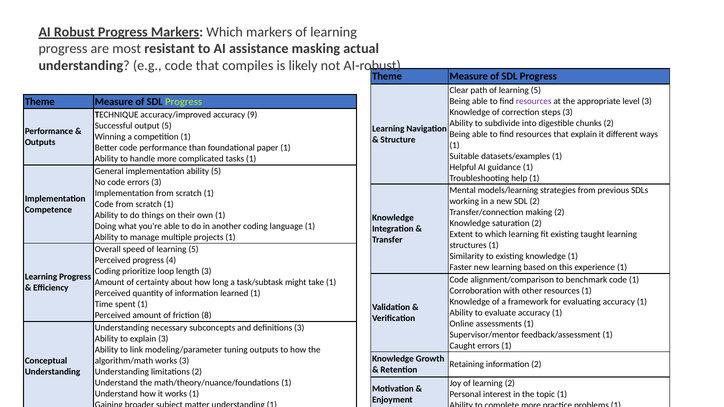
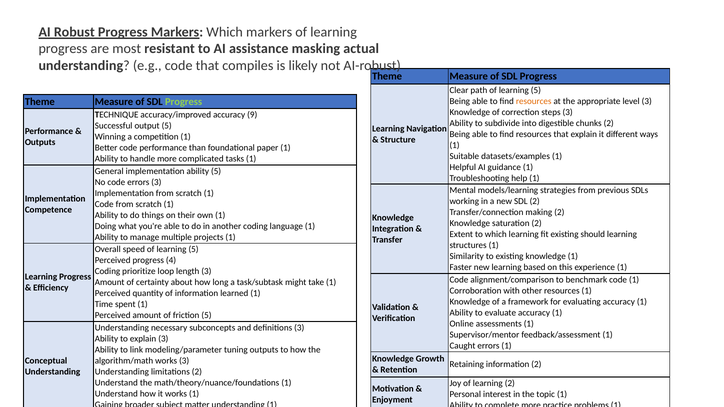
resources at (534, 101) colour: purple -> orange
taught: taught -> should
friction 8: 8 -> 5
